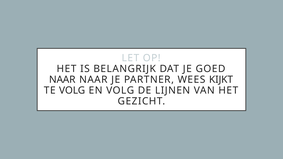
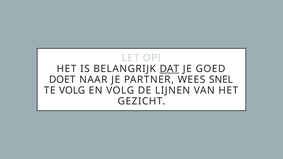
DAT underline: none -> present
NAAR at (62, 80): NAAR -> DOET
KIJKT: KIJKT -> SNEL
